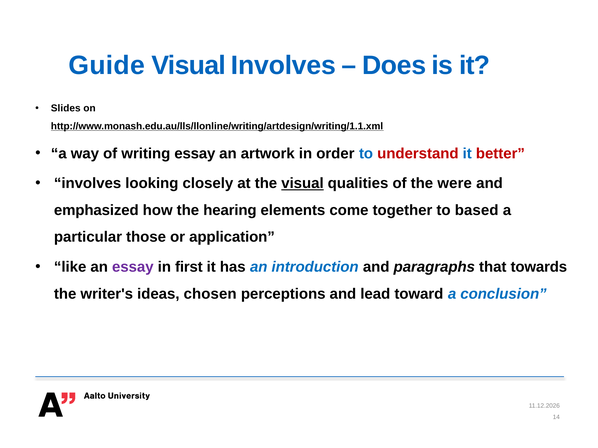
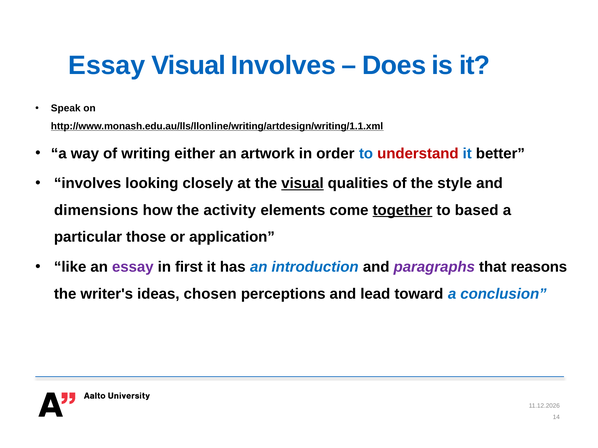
Guide at (107, 66): Guide -> Essay
Slides: Slides -> Speak
writing essay: essay -> either
better colour: red -> black
were: were -> style
emphasized: emphasized -> dimensions
hearing: hearing -> activity
together underline: none -> present
paragraphs colour: black -> purple
towards: towards -> reasons
